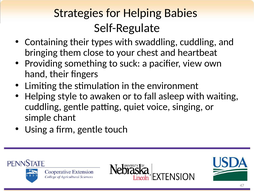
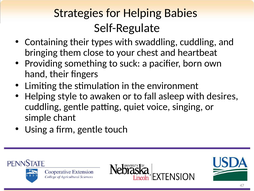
view: view -> born
waiting: waiting -> desires
